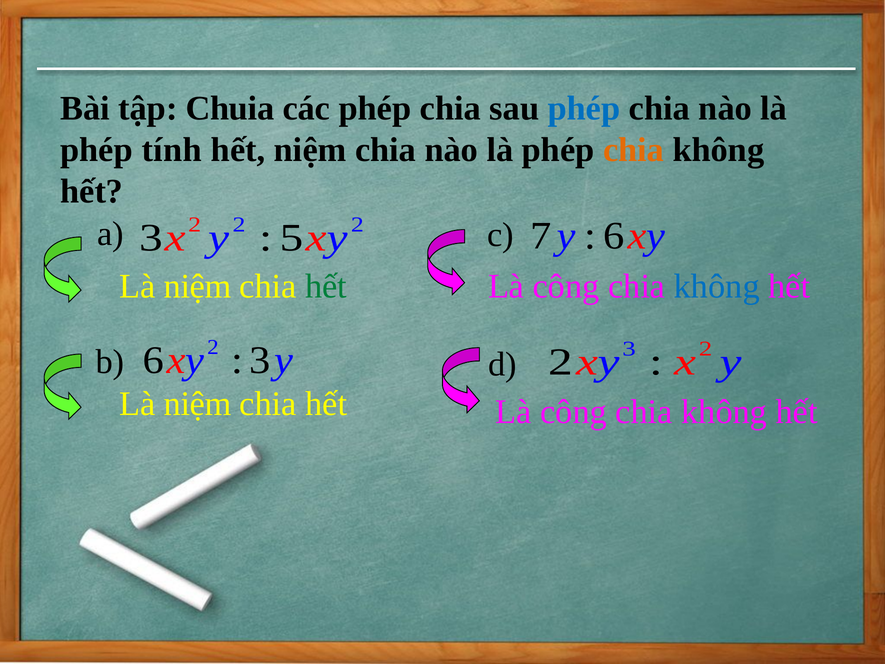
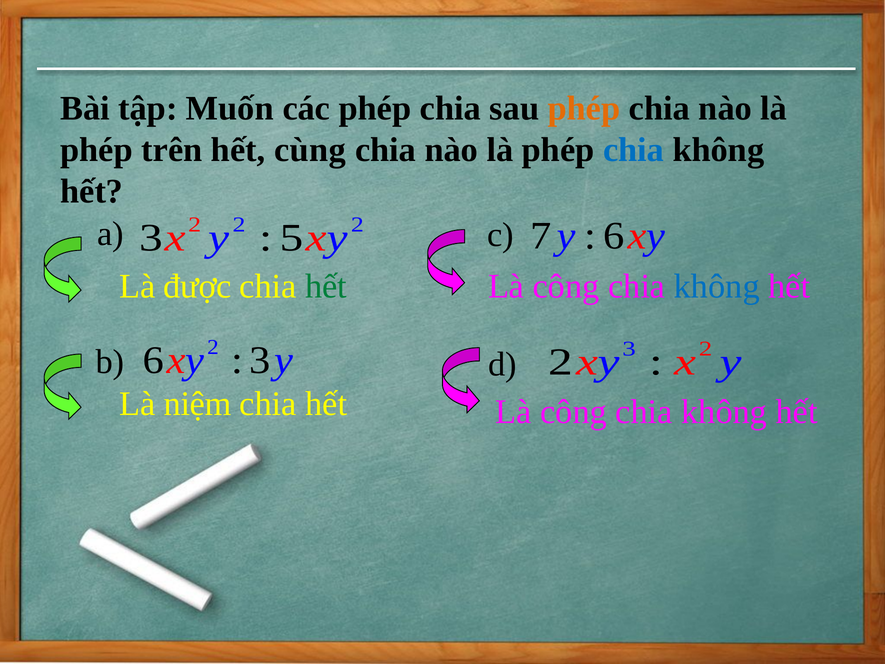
Chuia: Chuia -> Muốn
phép at (584, 108) colour: blue -> orange
tính: tính -> trên
hết niệm: niệm -> cùng
chia at (634, 150) colour: orange -> blue
niệm at (198, 286): niệm -> được
